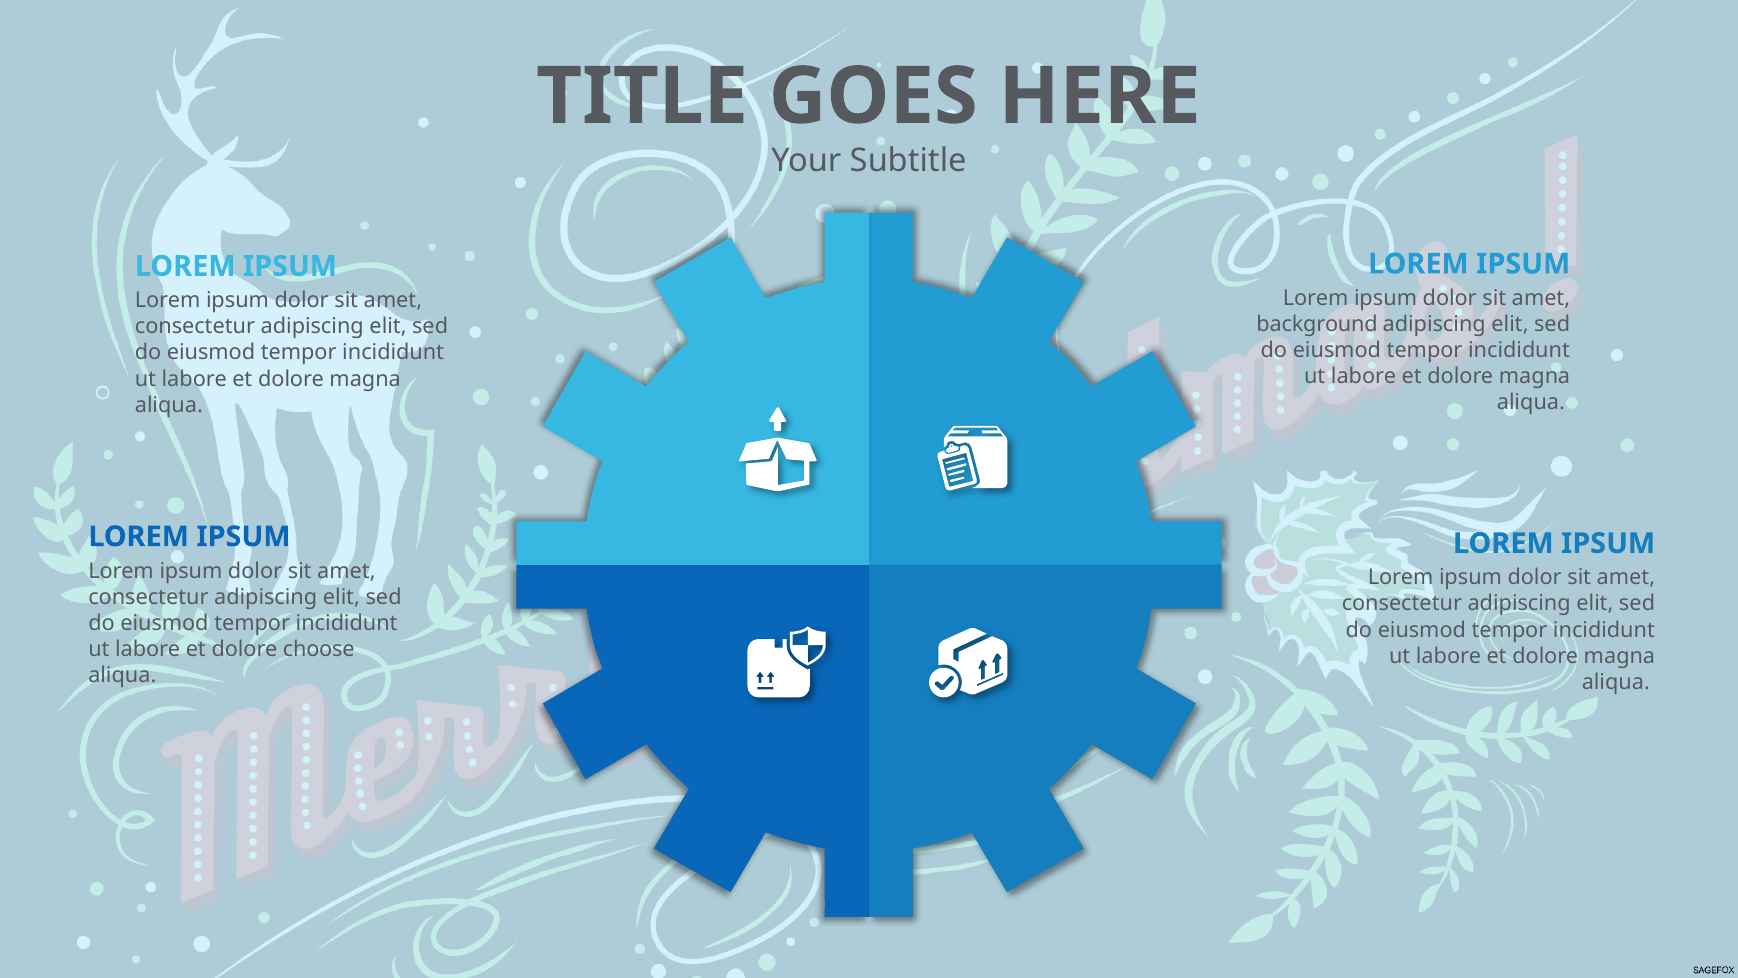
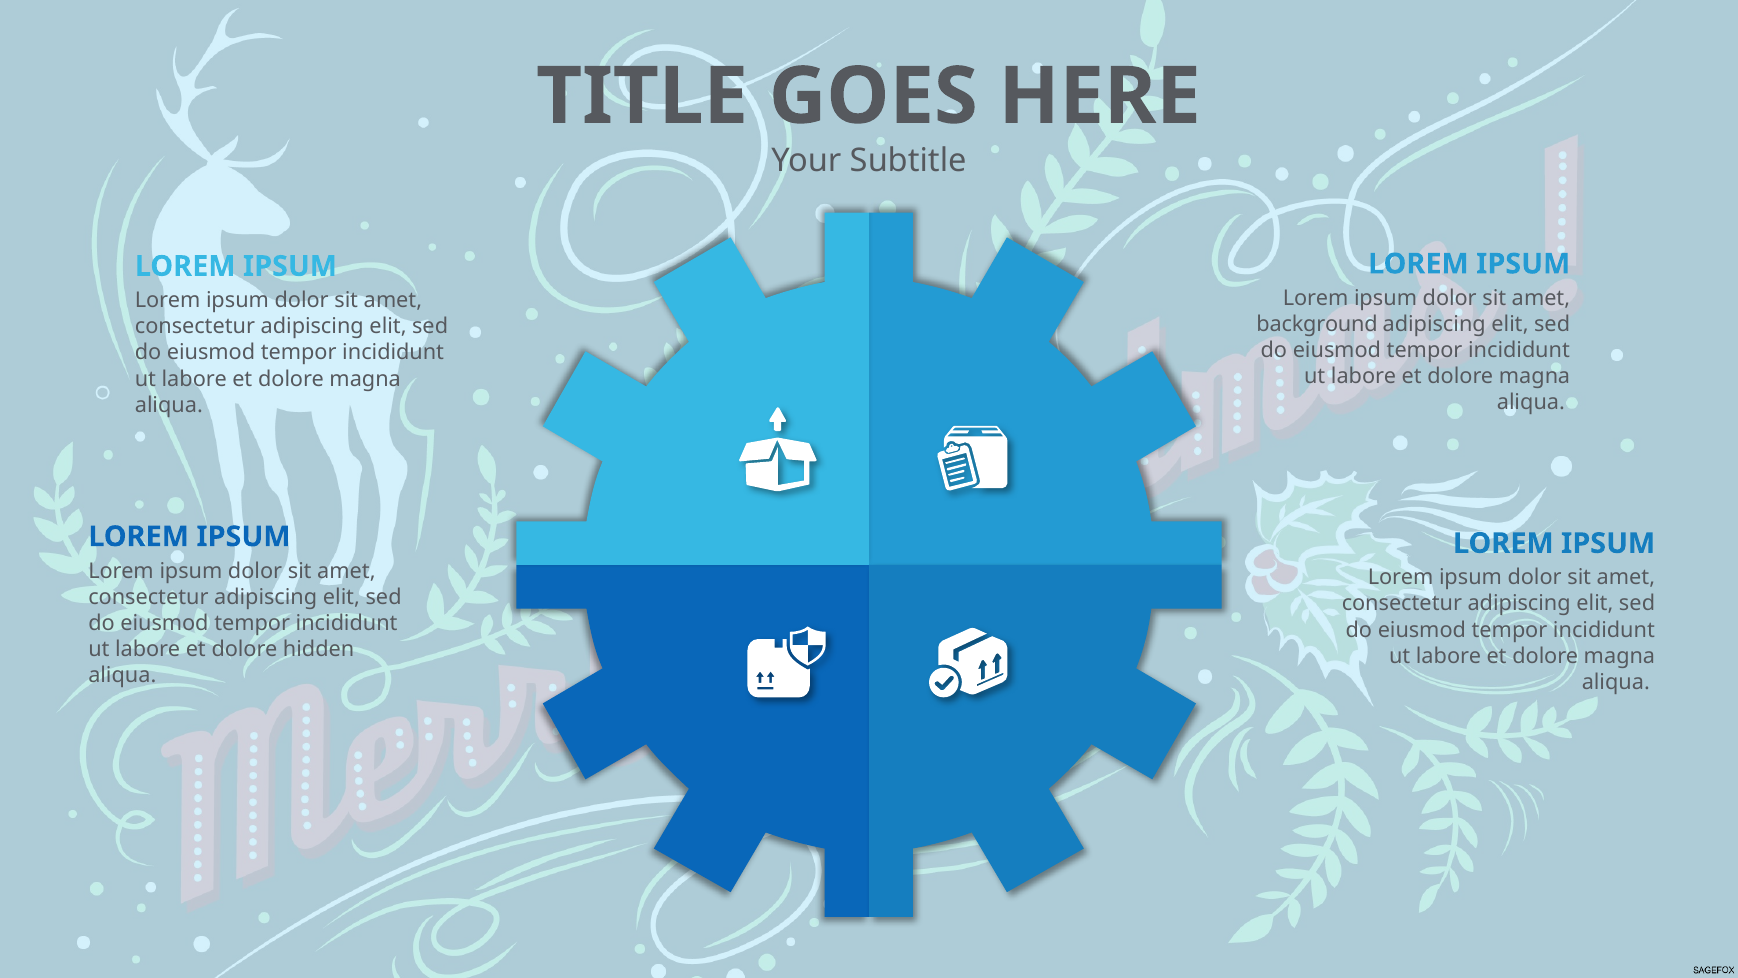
choose: choose -> hidden
